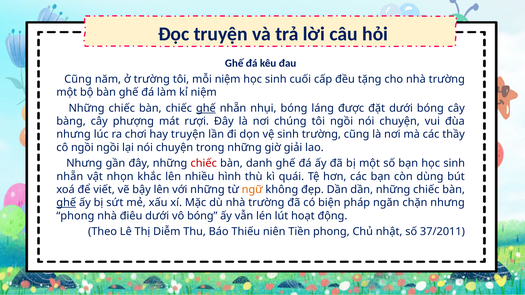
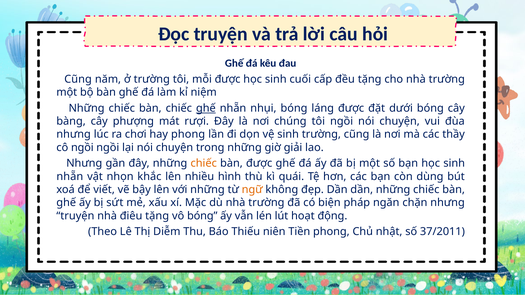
mỗi niệm: niệm -> được
hay truyện: truyện -> phong
chiếc at (204, 164) colour: red -> orange
bàn danh: danh -> được
ghế at (66, 203) underline: present -> none
phong at (75, 216): phong -> truyện
điêu dưới: dưới -> tặng
